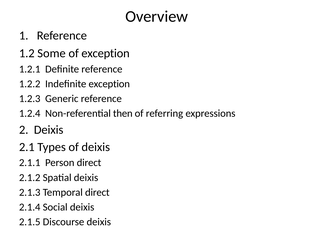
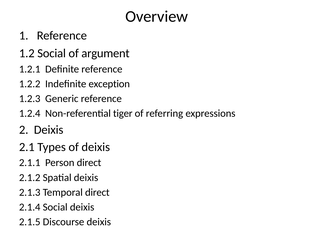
1.2 Some: Some -> Social
of exception: exception -> argument
then: then -> tiger
